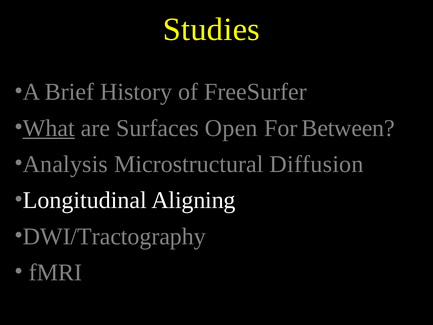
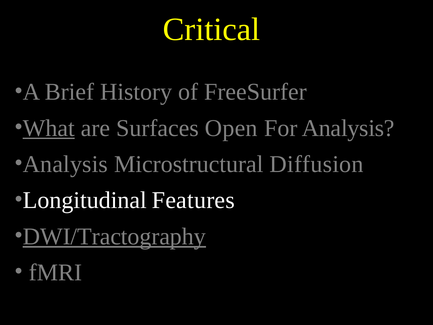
Studies: Studies -> Critical
For Between: Between -> Analysis
Aligning: Aligning -> Features
DWI/Tractography underline: none -> present
